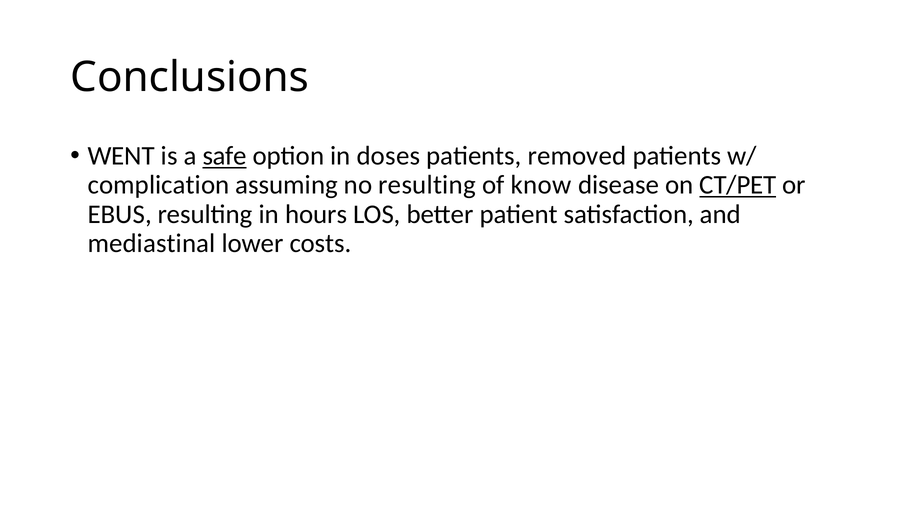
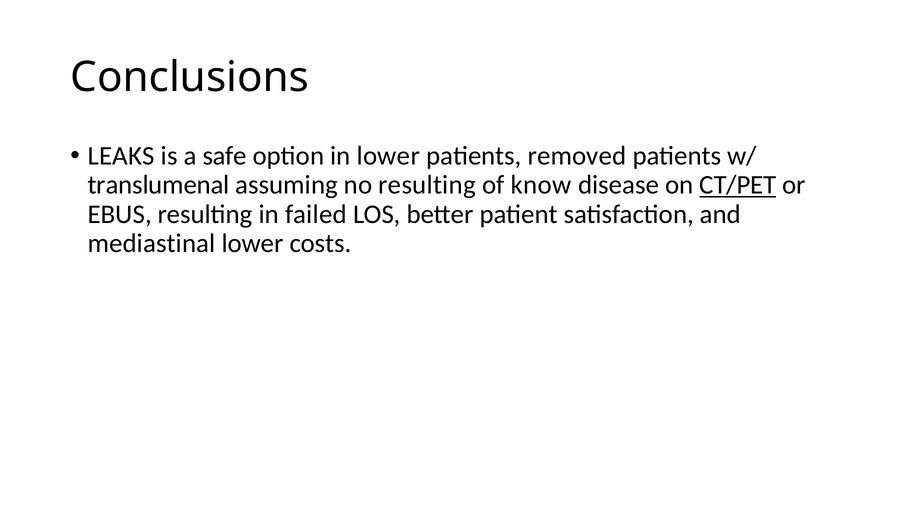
WENT: WENT -> LEAKS
safe underline: present -> none
in doses: doses -> lower
complication: complication -> translumenal
hours: hours -> failed
